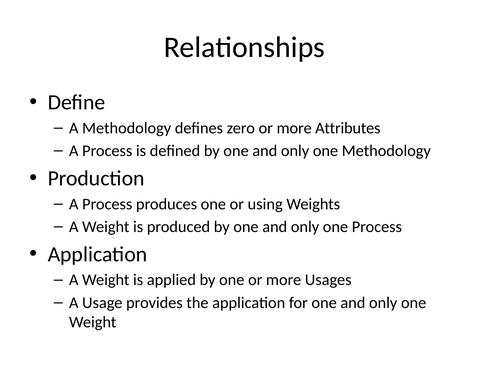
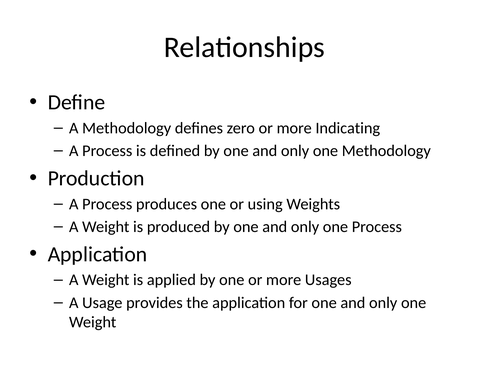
Attributes: Attributes -> Indicating
